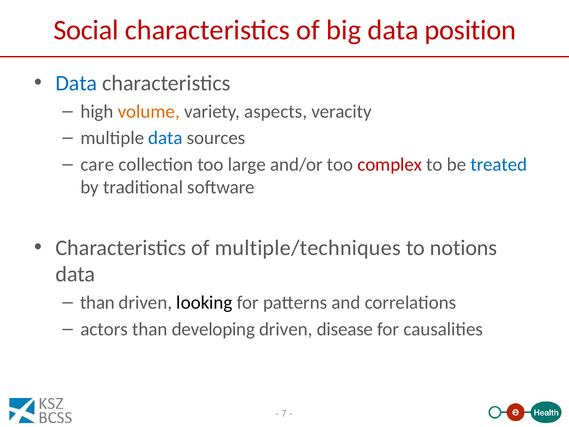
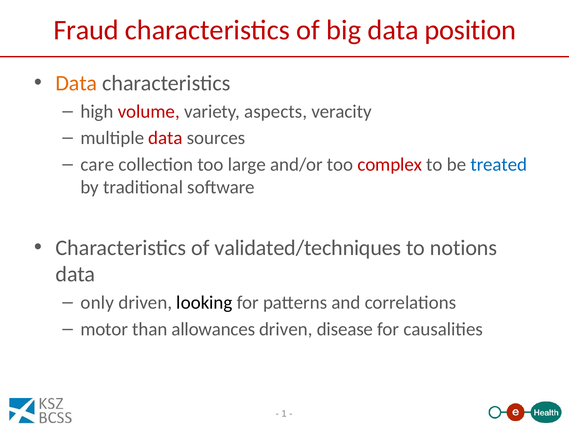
Social: Social -> Fraud
Data at (76, 83) colour: blue -> orange
volume colour: orange -> red
data at (165, 138) colour: blue -> red
multiple/techniques: multiple/techniques -> validated/techniques
than at (97, 302): than -> only
actors: actors -> motor
developing: developing -> allowances
7: 7 -> 1
